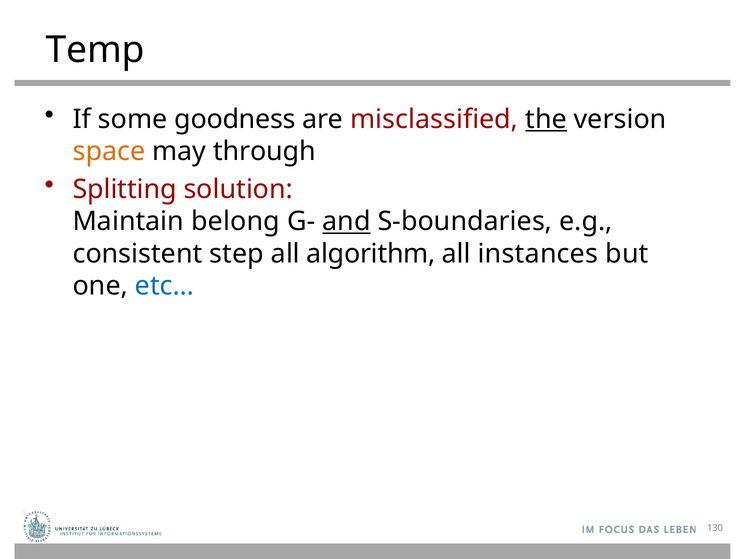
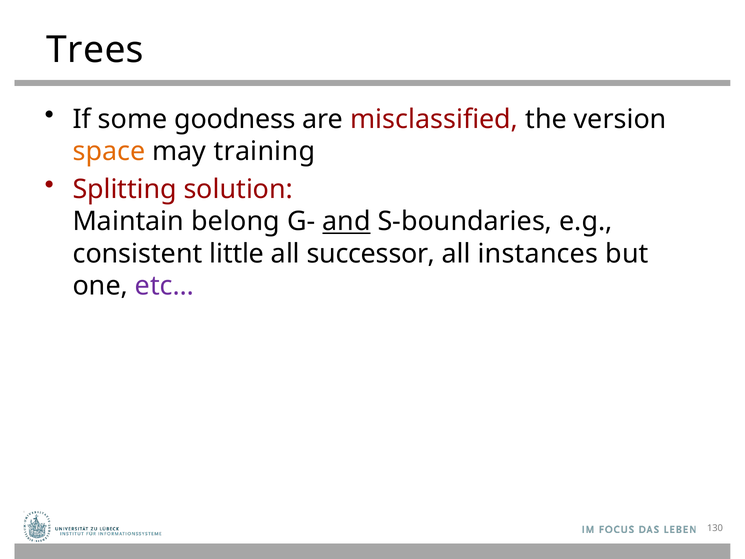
Temp: Temp -> Trees
the underline: present -> none
through: through -> training
step: step -> little
algorithm: algorithm -> successor
etc… colour: blue -> purple
